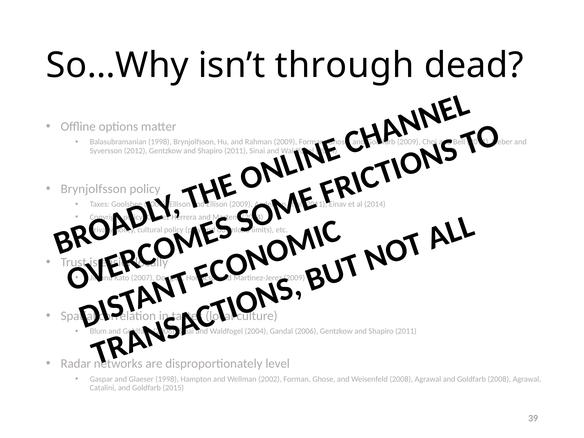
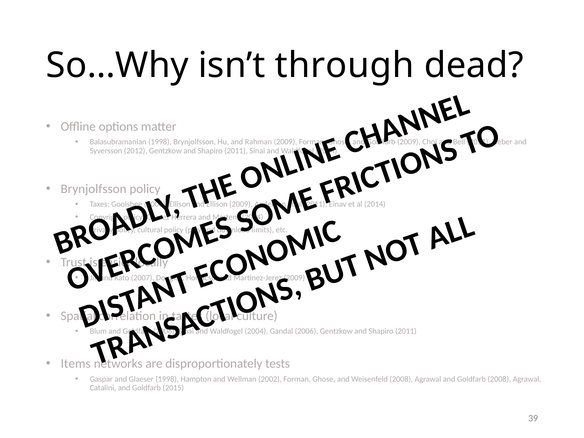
Radar: Radar -> Items
level: level -> tests
